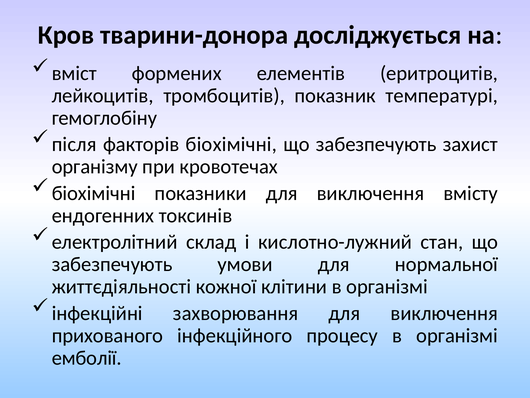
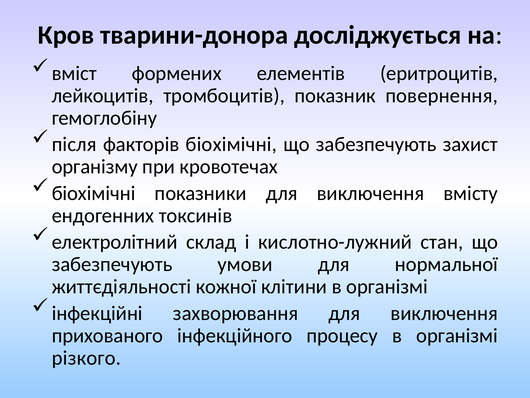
температурі: температурі -> повернення
емболії: емболії -> різкого
